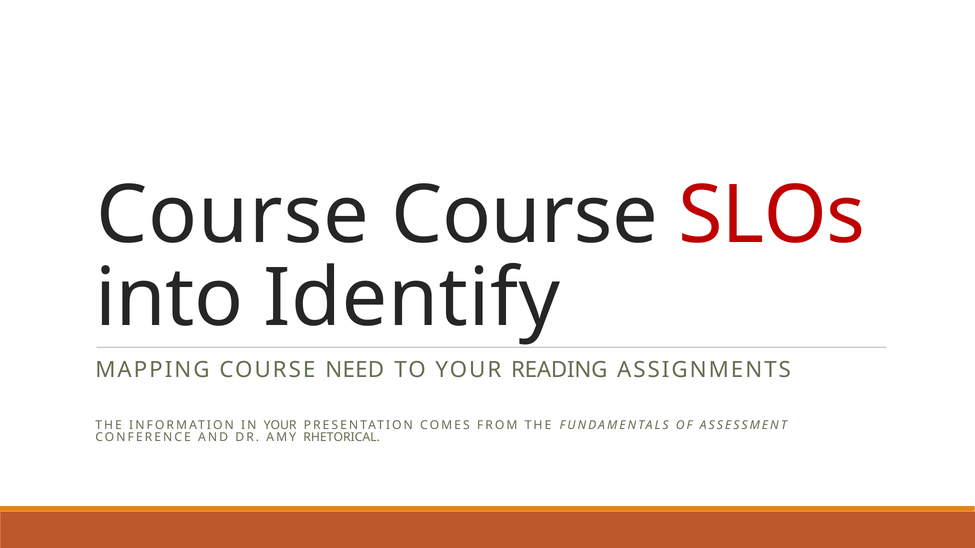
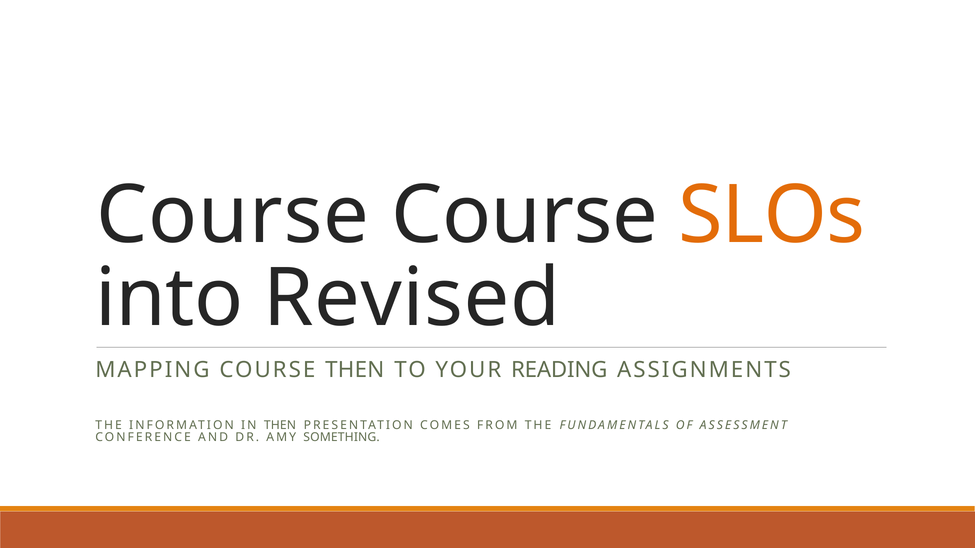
SLOs colour: red -> orange
Identify: Identify -> Revised
COURSE NEED: NEED -> THEN
IN YOUR: YOUR -> THEN
RHETORICAL: RHETORICAL -> SOMETHING
